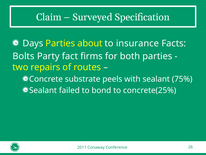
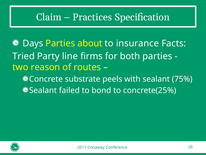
Surveyed: Surveyed -> Practices
Bolts: Bolts -> Tried
fact: fact -> line
repairs: repairs -> reason
